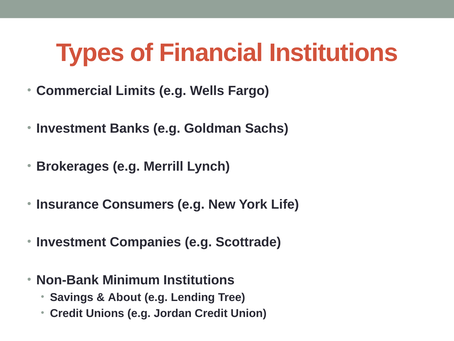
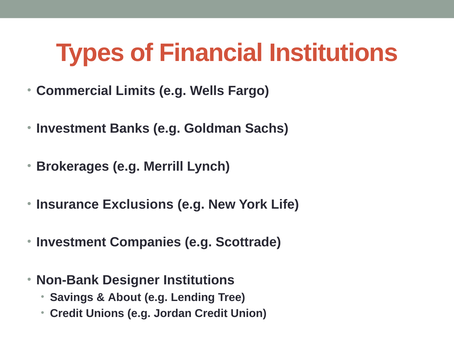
Consumers: Consumers -> Exclusions
Minimum: Minimum -> Designer
